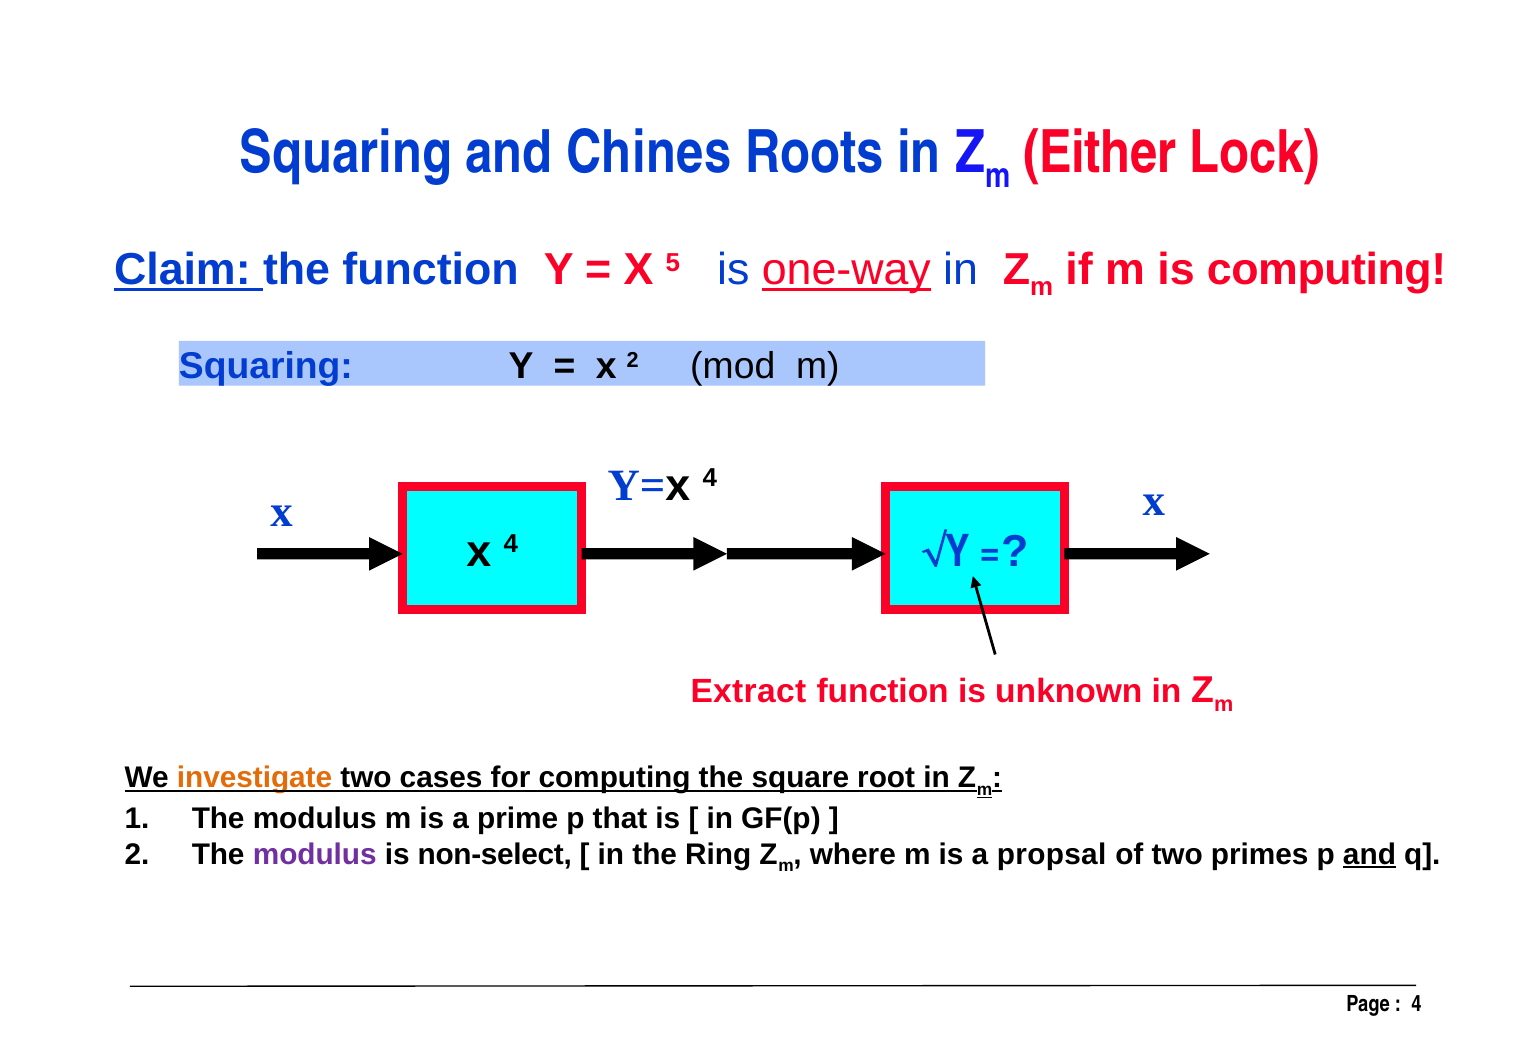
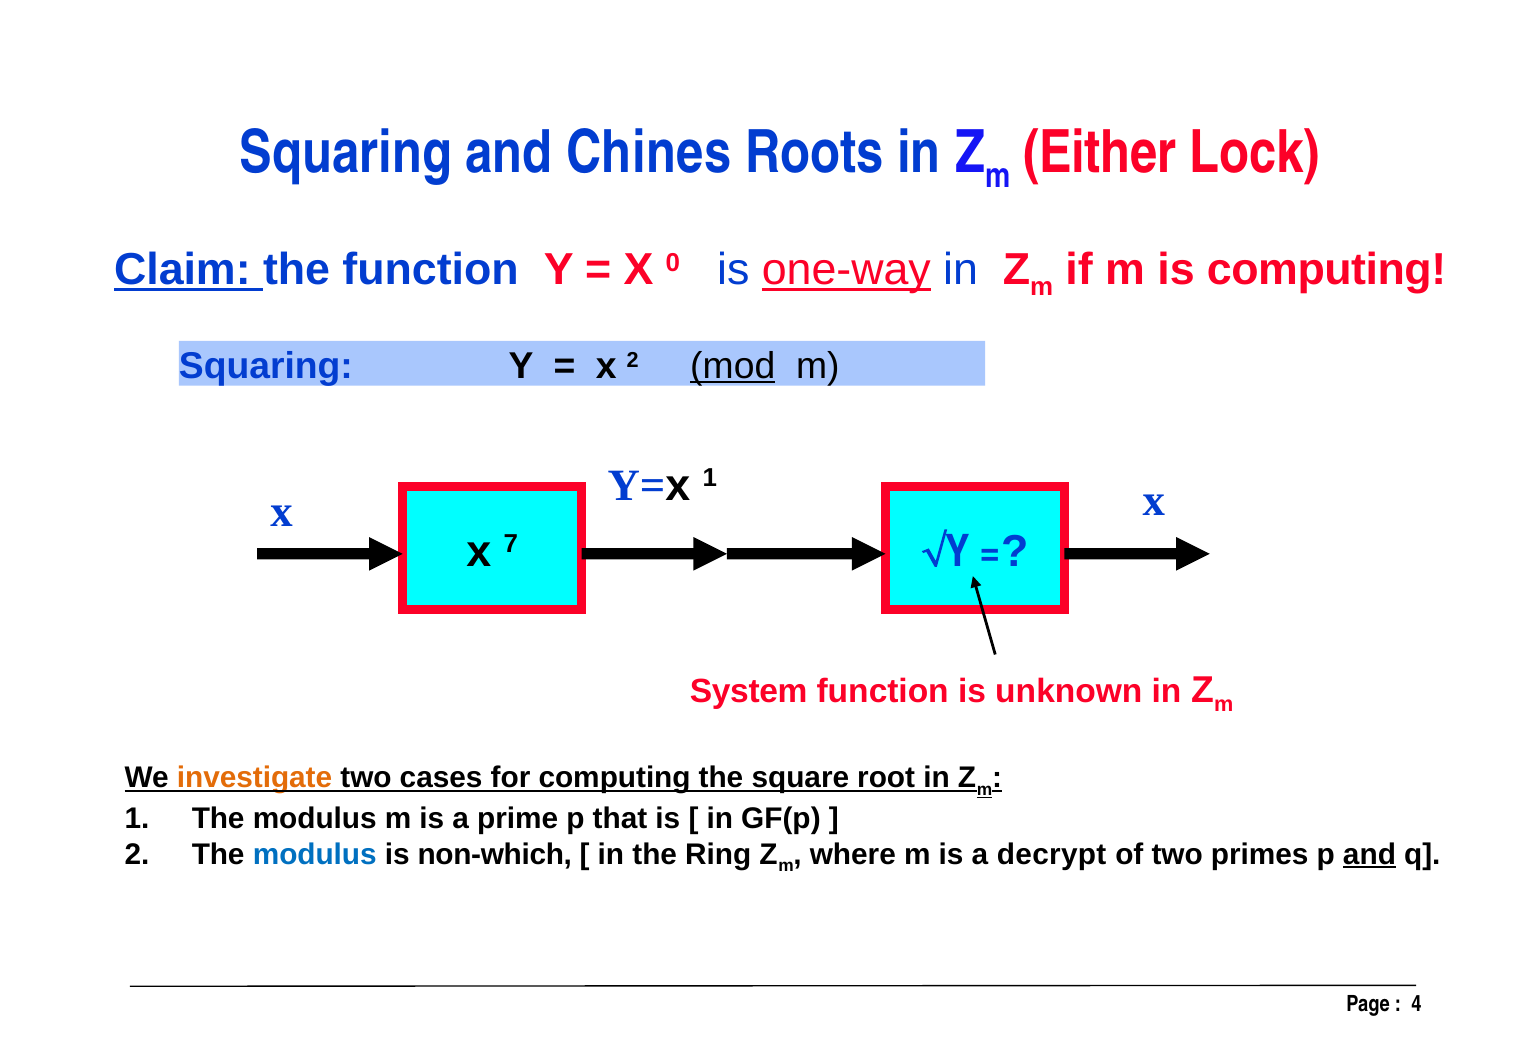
5: 5 -> 0
mod underline: none -> present
Y=x 4: 4 -> 1
x 4: 4 -> 7
Extract: Extract -> System
modulus at (315, 854) colour: purple -> blue
non-select: non-select -> non-which
propsal: propsal -> decrypt
